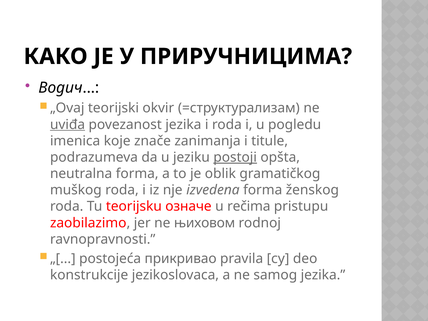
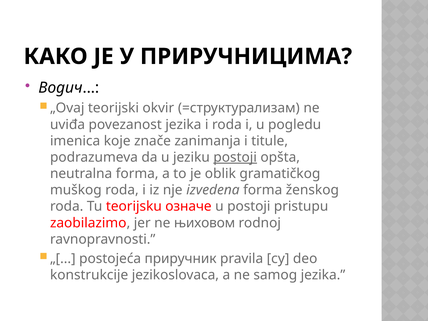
uviđa underline: present -> none
u rečima: rečima -> postoji
прикривао: прикривао -> приручник
